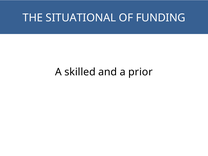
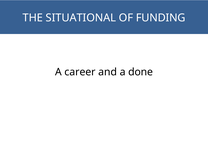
skilled: skilled -> career
prior: prior -> done
